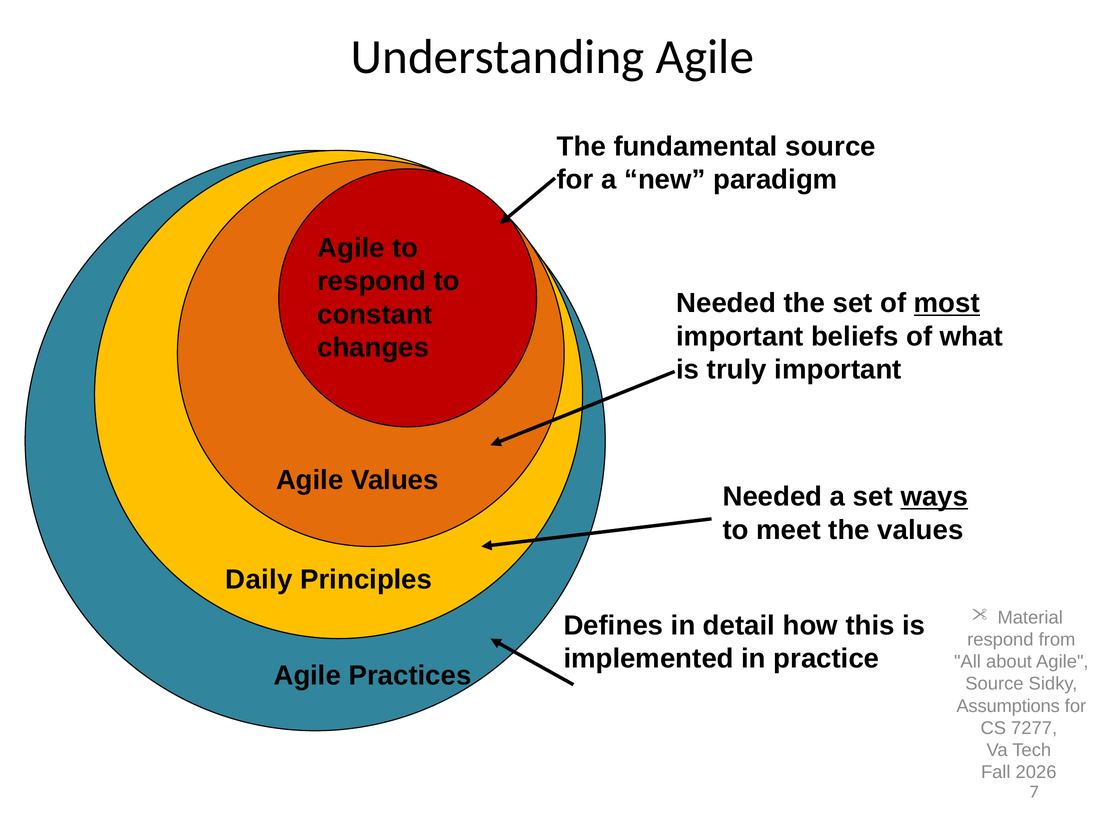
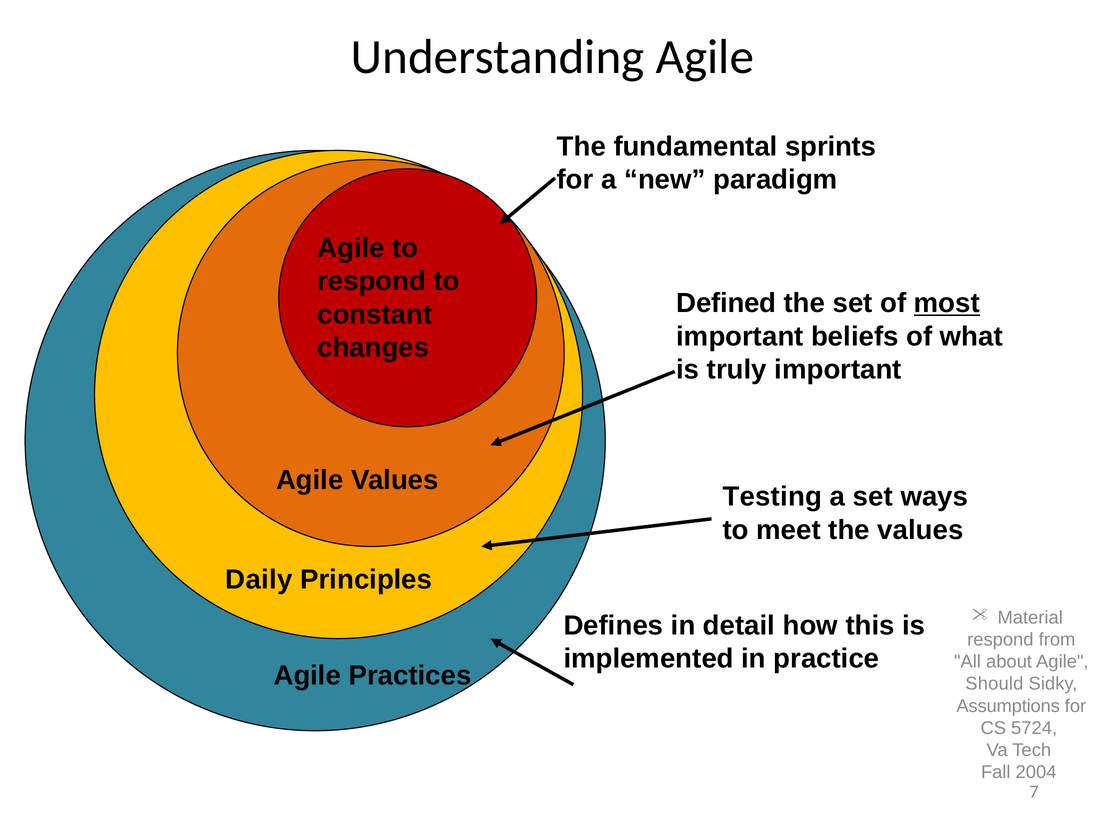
fundamental source: source -> sprints
Needed at (726, 303): Needed -> Defined
Needed at (773, 497): Needed -> Testing
ways underline: present -> none
Source at (994, 684): Source -> Should
7277: 7277 -> 5724
2026: 2026 -> 2004
